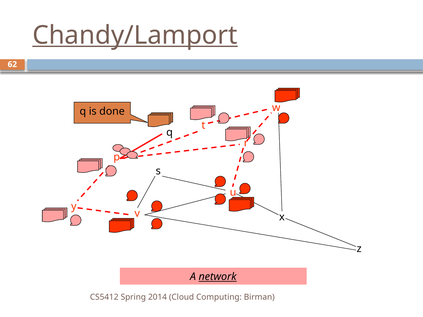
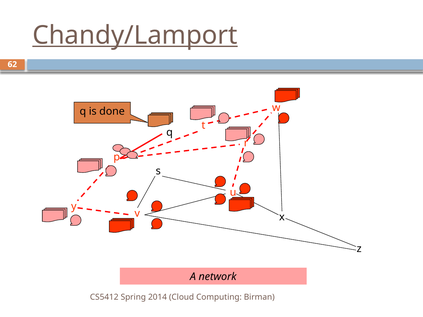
network underline: present -> none
